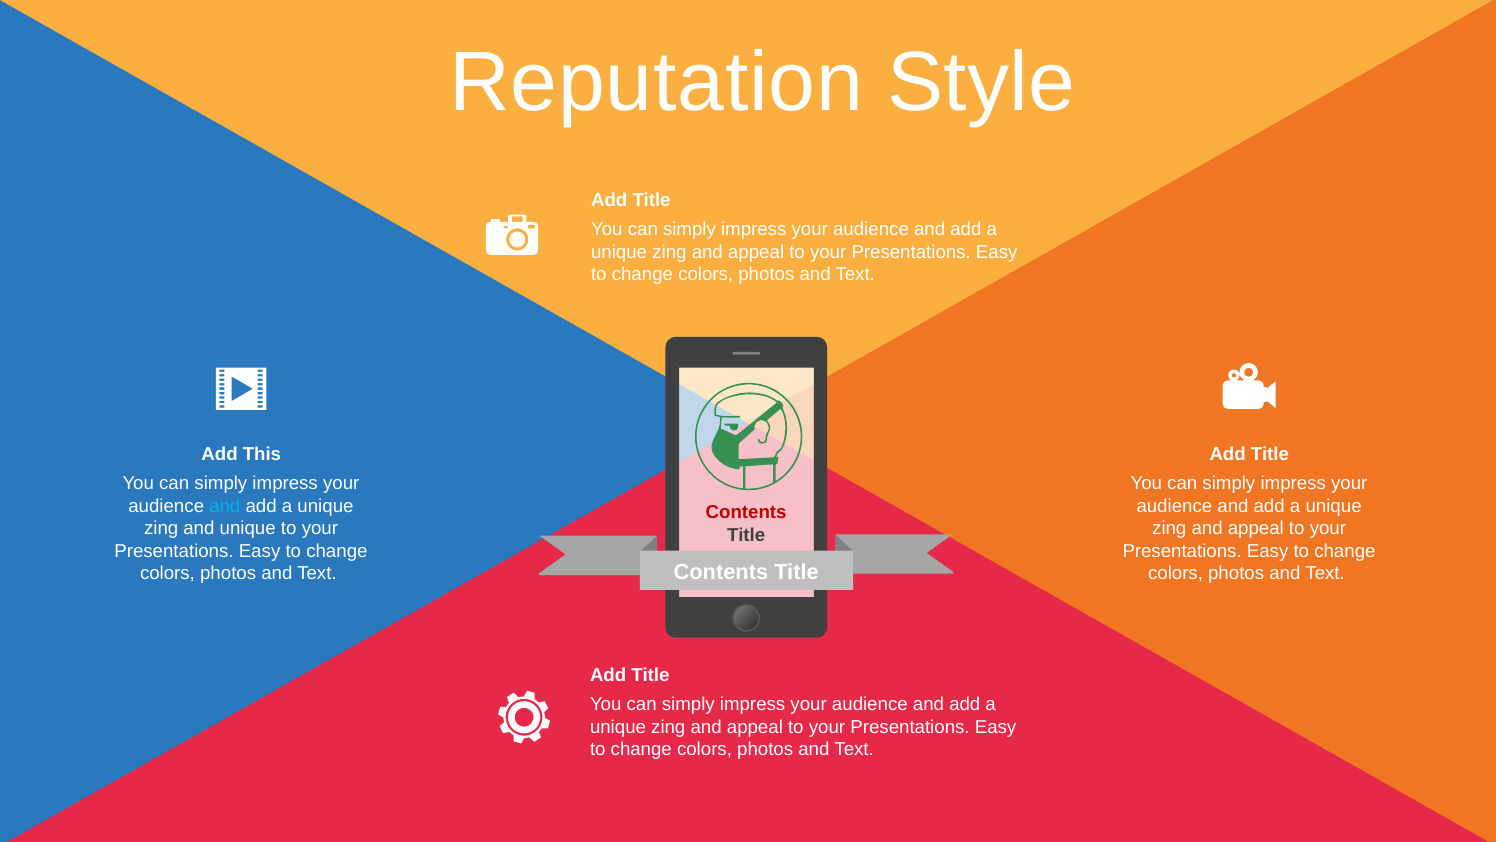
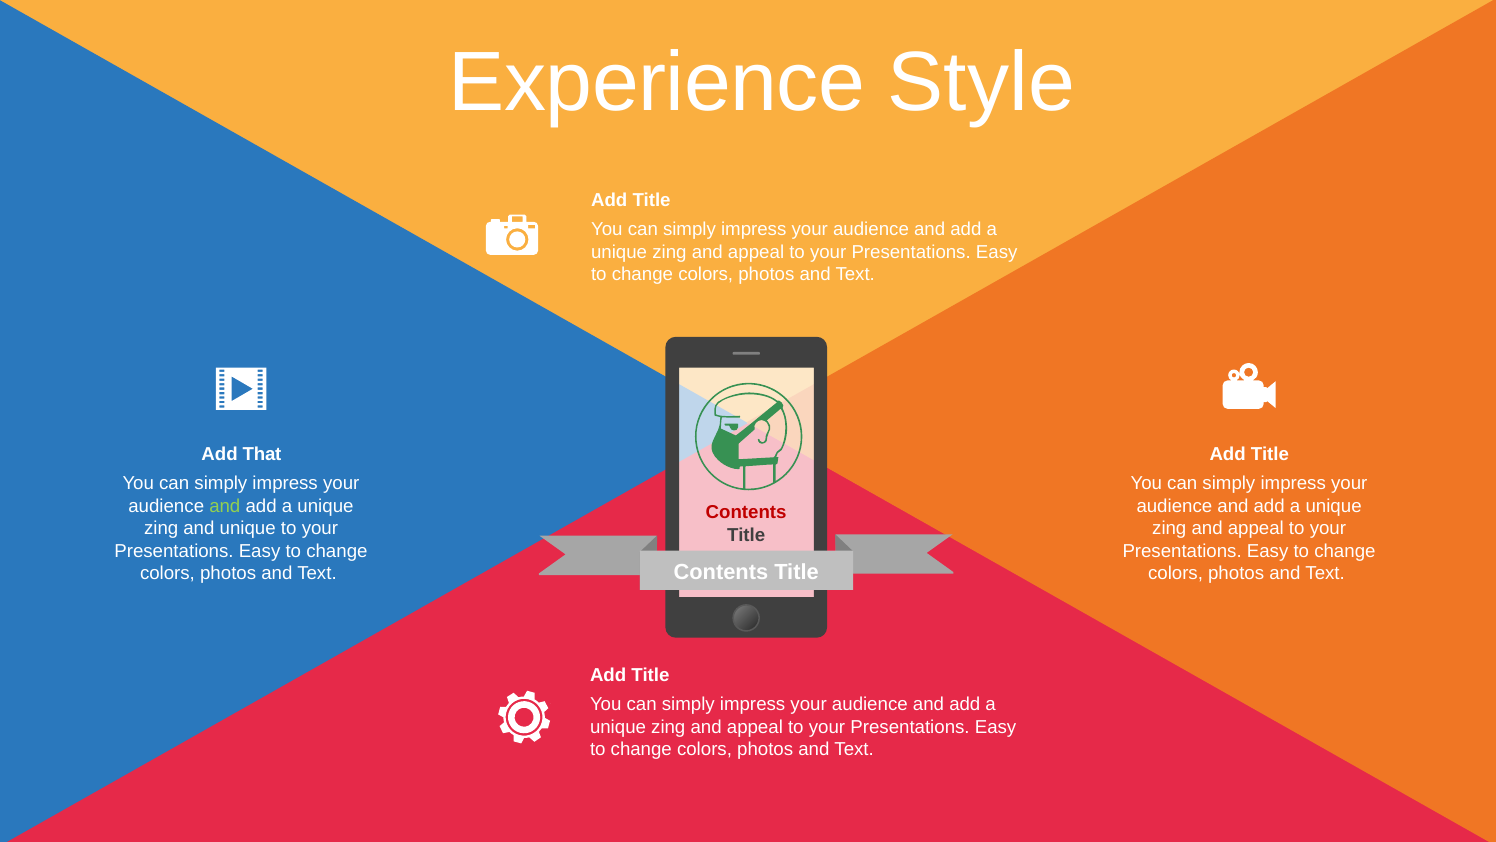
Reputation: Reputation -> Experience
This: This -> That
and at (225, 506) colour: light blue -> light green
